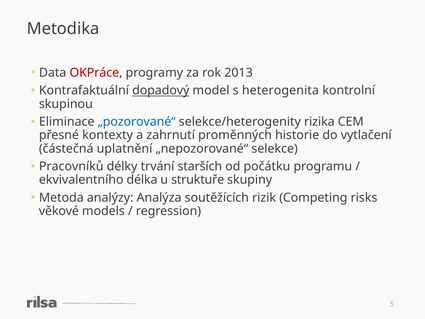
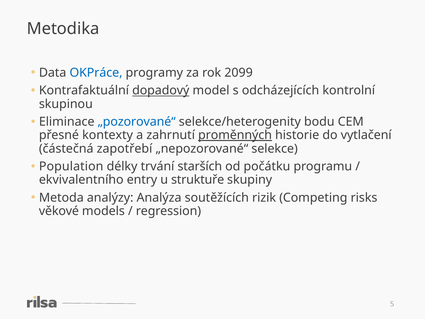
OKPráce colour: red -> blue
2013: 2013 -> 2099
heterogenita: heterogenita -> odcházejících
rizika: rizika -> bodu
proměnných underline: none -> present
uplatnění: uplatnění -> zapotřebí
Pracovníků: Pracovníků -> Population
délka: délka -> entry
